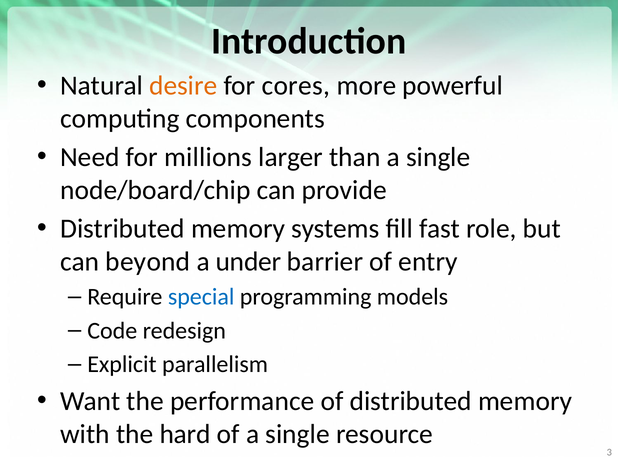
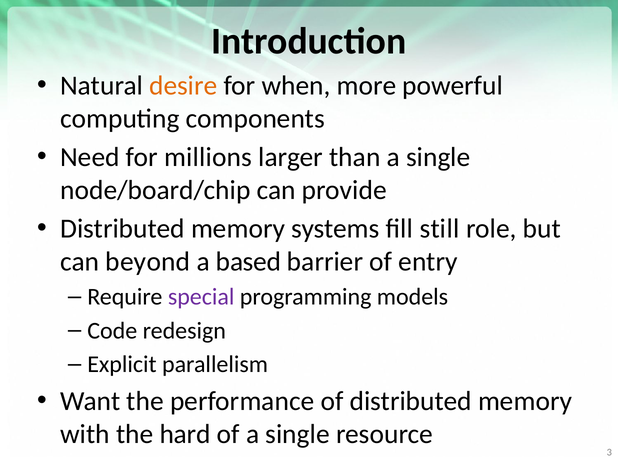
cores: cores -> when
fast: fast -> still
under: under -> based
special colour: blue -> purple
